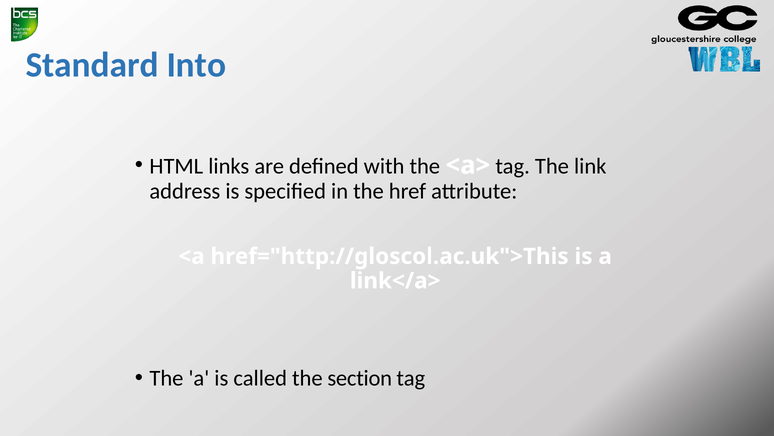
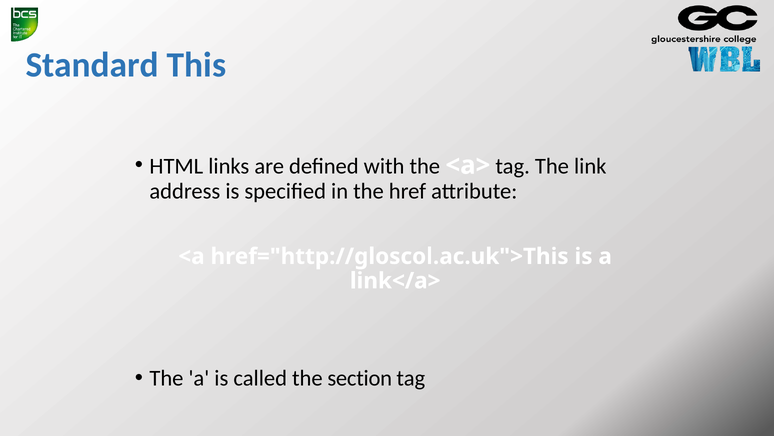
Into: Into -> This
